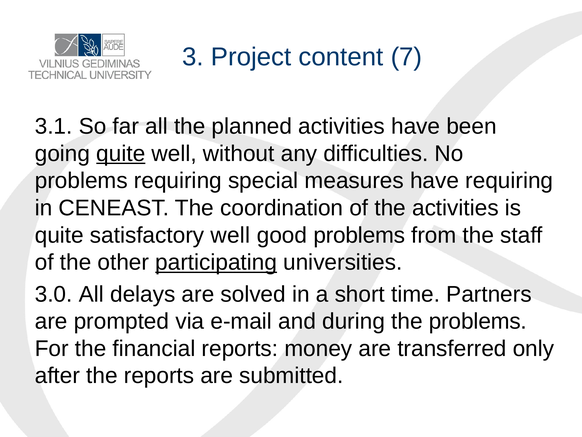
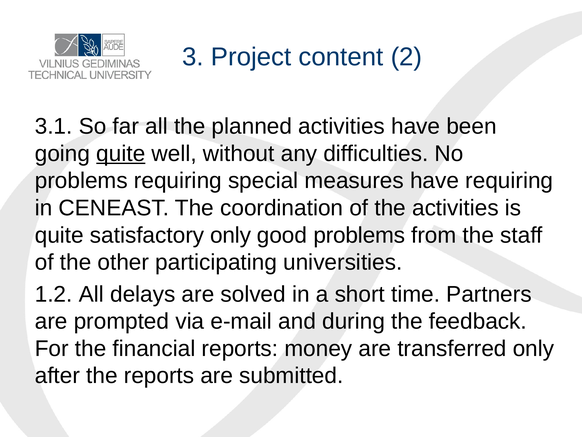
7: 7 -> 2
satisfactory well: well -> only
participating underline: present -> none
3.0: 3.0 -> 1.2
the problems: problems -> feedback
